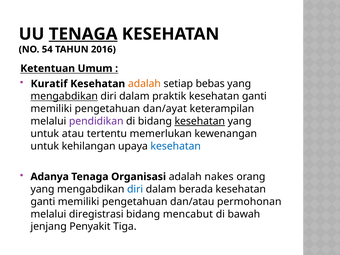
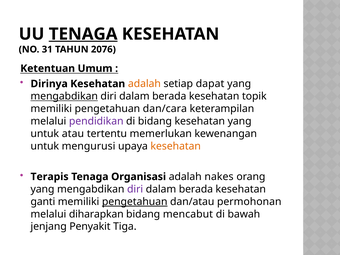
54: 54 -> 31
2016: 2016 -> 2076
Kuratif: Kuratif -> Dirinya
bebas: bebas -> dapat
praktik at (169, 96): praktik -> berada
ganti at (254, 96): ganti -> topik
dan/ayat: dan/ayat -> dan/cara
kesehatan at (200, 121) underline: present -> none
kehilangan: kehilangan -> mengurusi
kesehatan at (176, 146) colour: blue -> orange
Adanya: Adanya -> Terapis
diri at (135, 189) colour: blue -> purple
pengetahuan at (135, 202) underline: none -> present
diregistrasi: diregistrasi -> diharapkan
